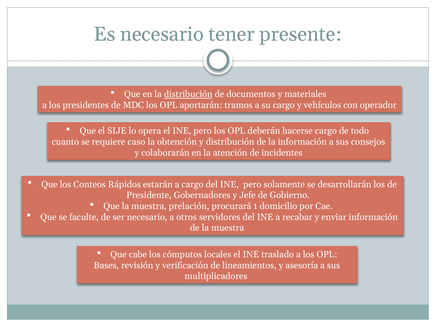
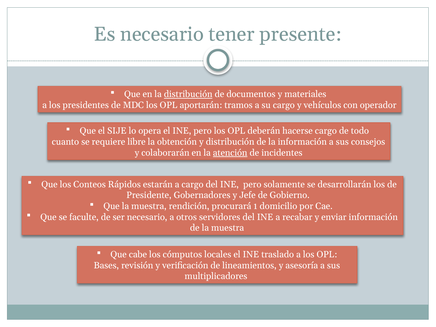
caso: caso -> libre
atención underline: none -> present
prelación: prelación -> rendición
